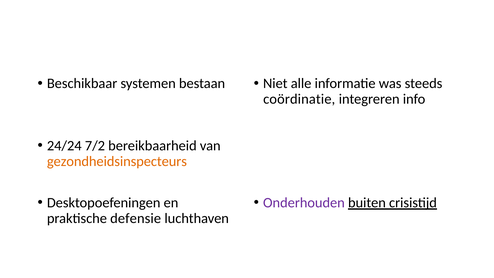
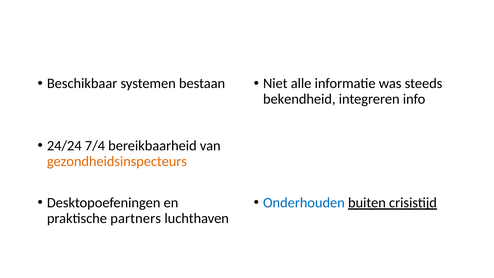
coördinatie: coördinatie -> bekendheid
7/2: 7/2 -> 7/4
Onderhouden colour: purple -> blue
defensie: defensie -> partners
